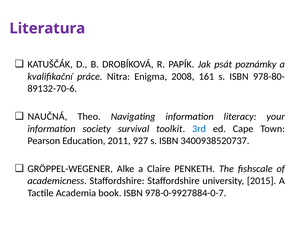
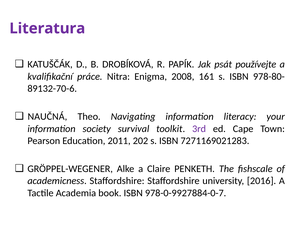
poznámky: poznámky -> používejte
3rd colour: blue -> purple
927: 927 -> 202
3400938520737: 3400938520737 -> 7271169021283
2015: 2015 -> 2016
